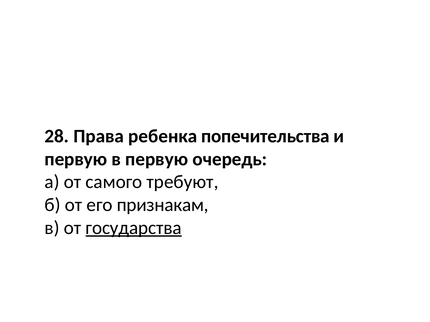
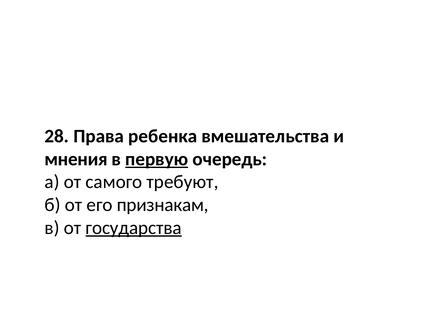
попечительства: попечительства -> вмешательства
первую at (76, 159): первую -> мнения
первую at (157, 159) underline: none -> present
